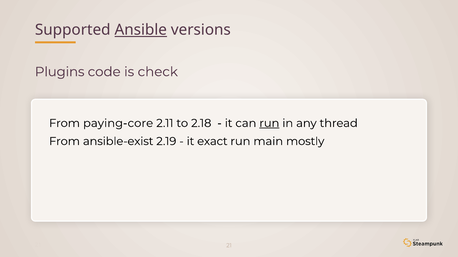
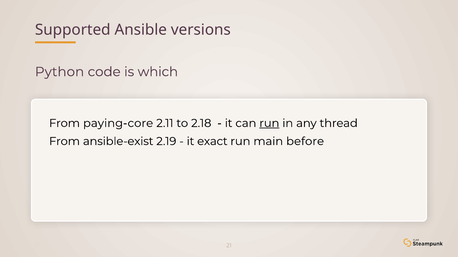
Ansible underline: present -> none
Plugins: Plugins -> Python
check: check -> which
mostly: mostly -> before
